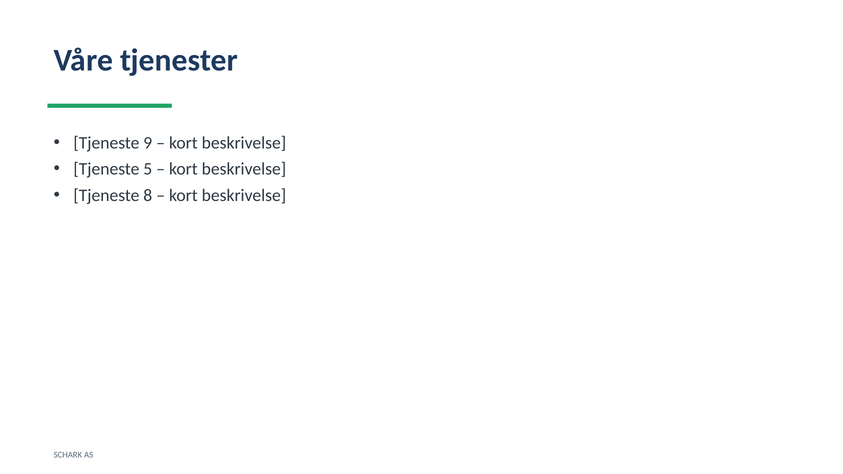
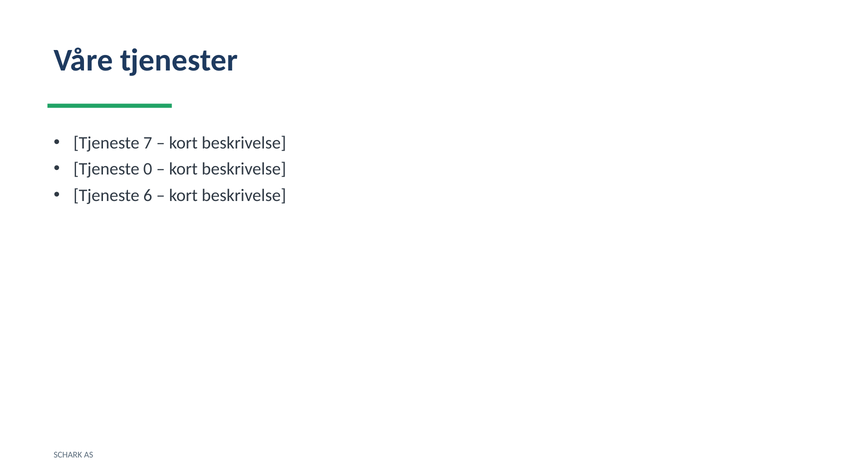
9: 9 -> 7
5: 5 -> 0
8: 8 -> 6
